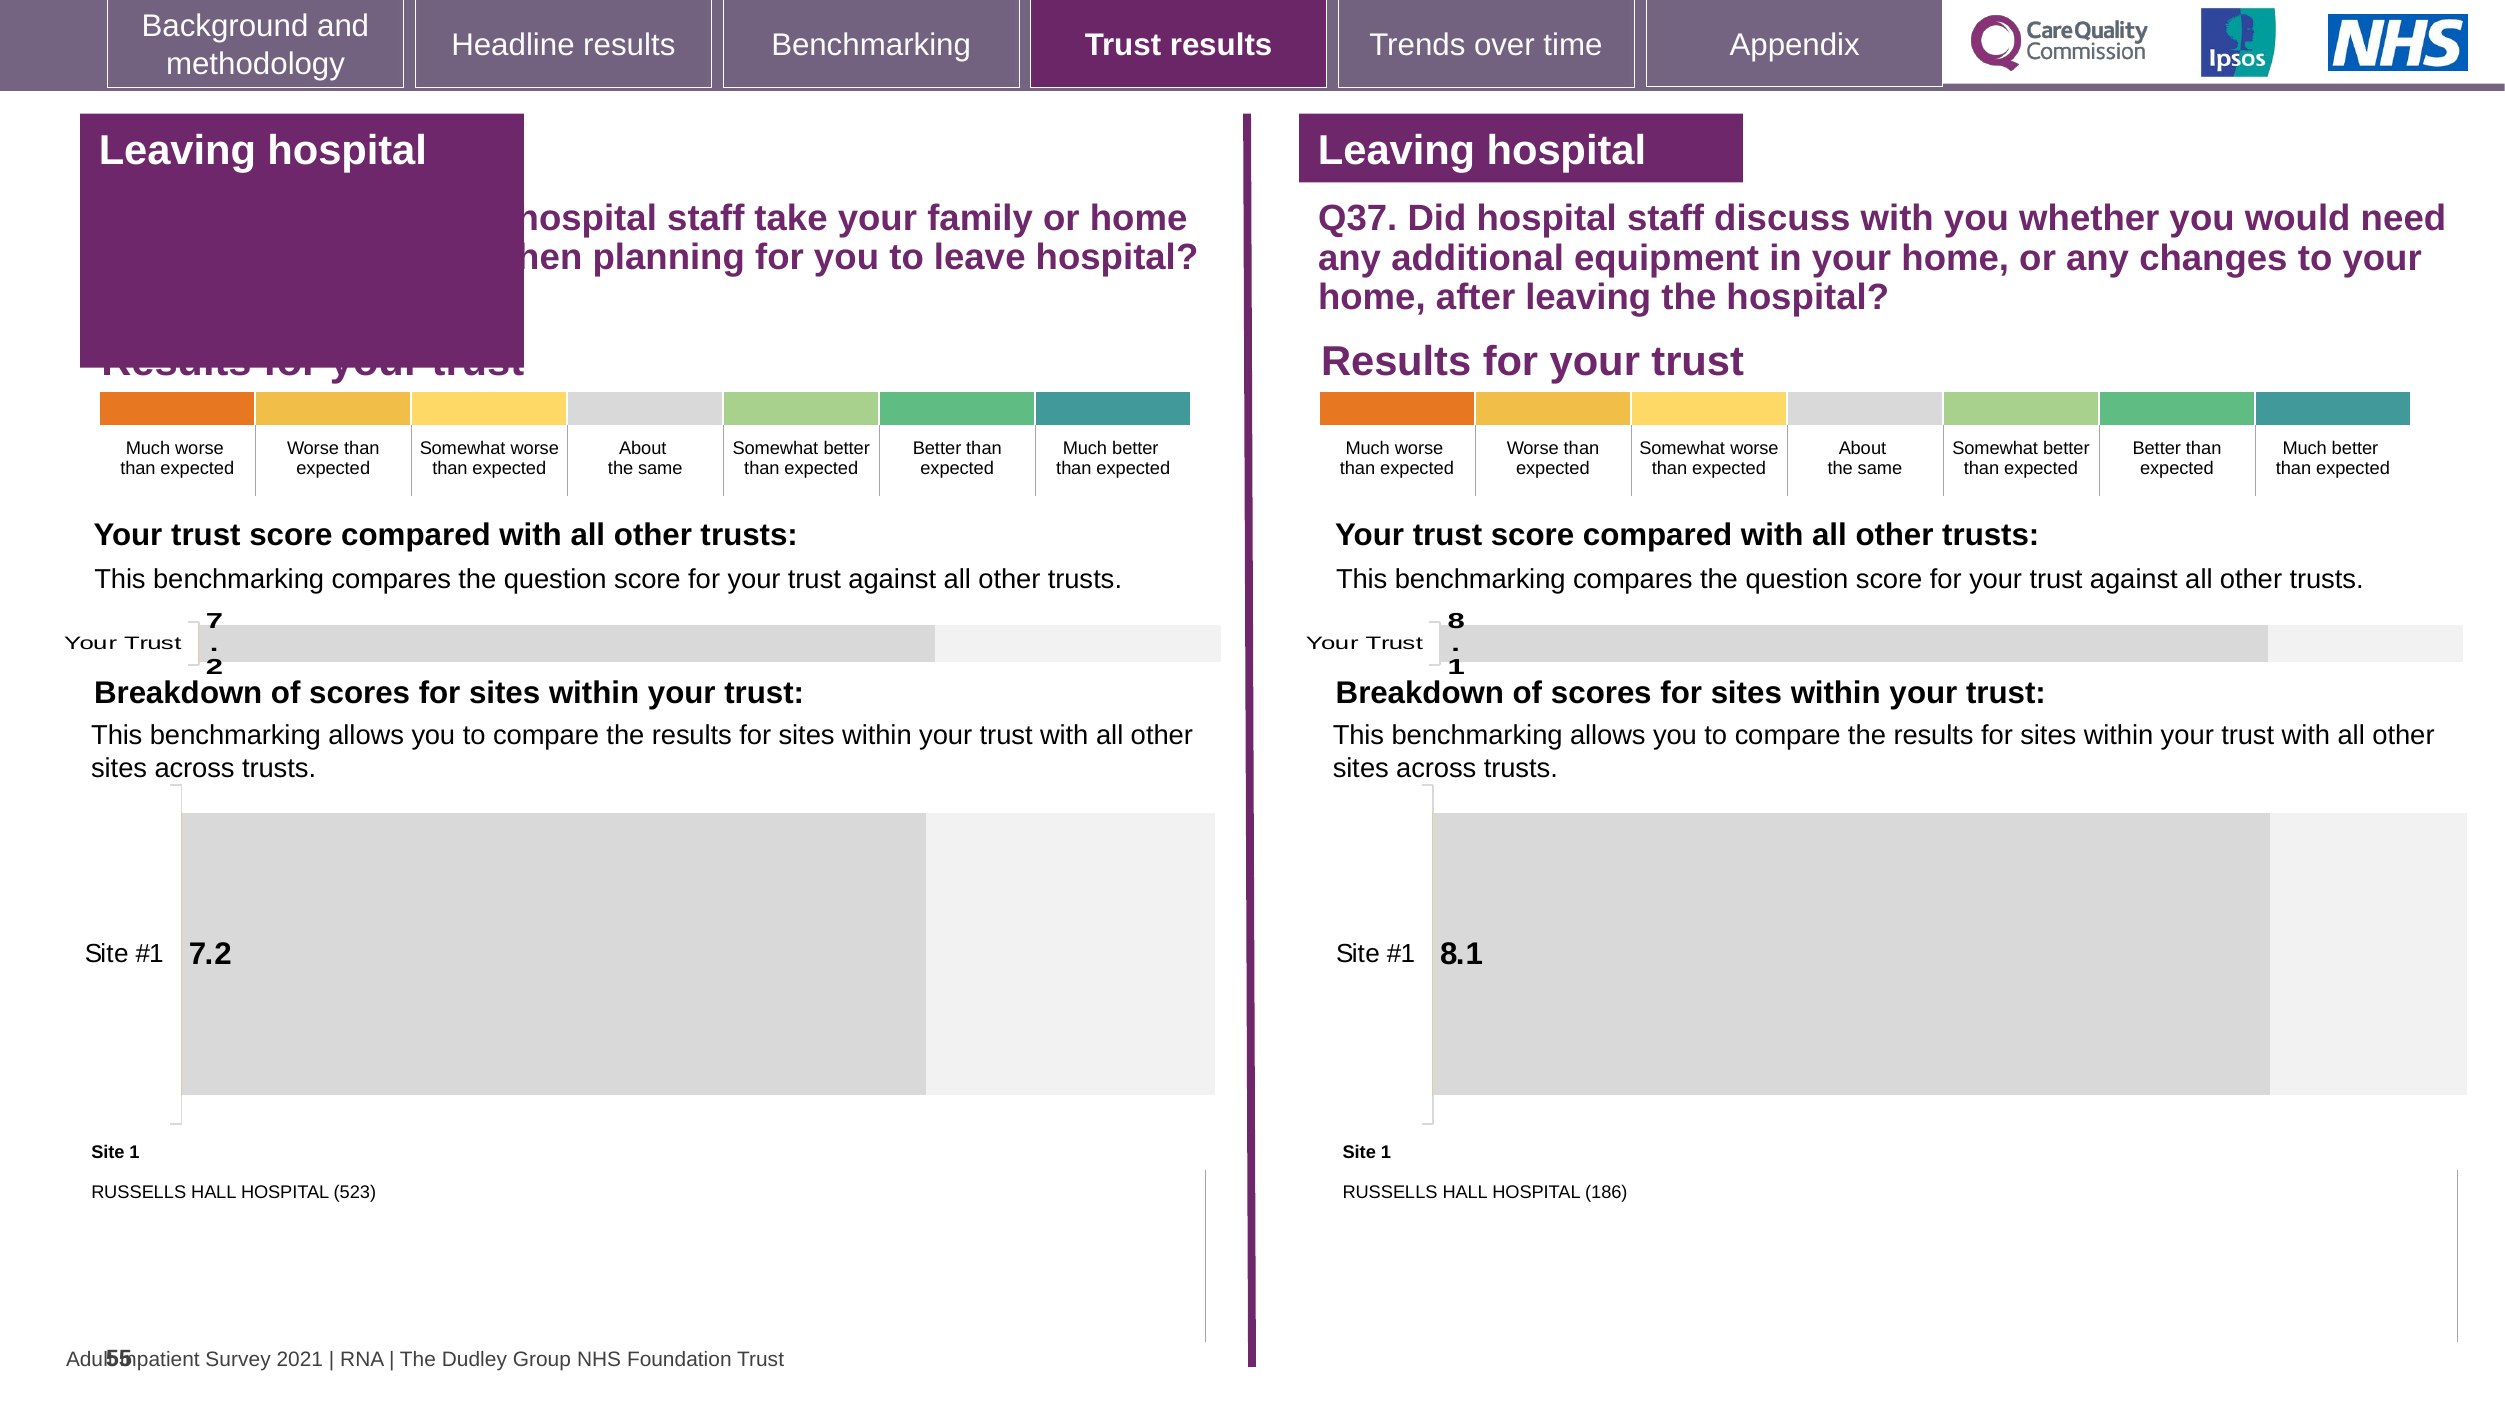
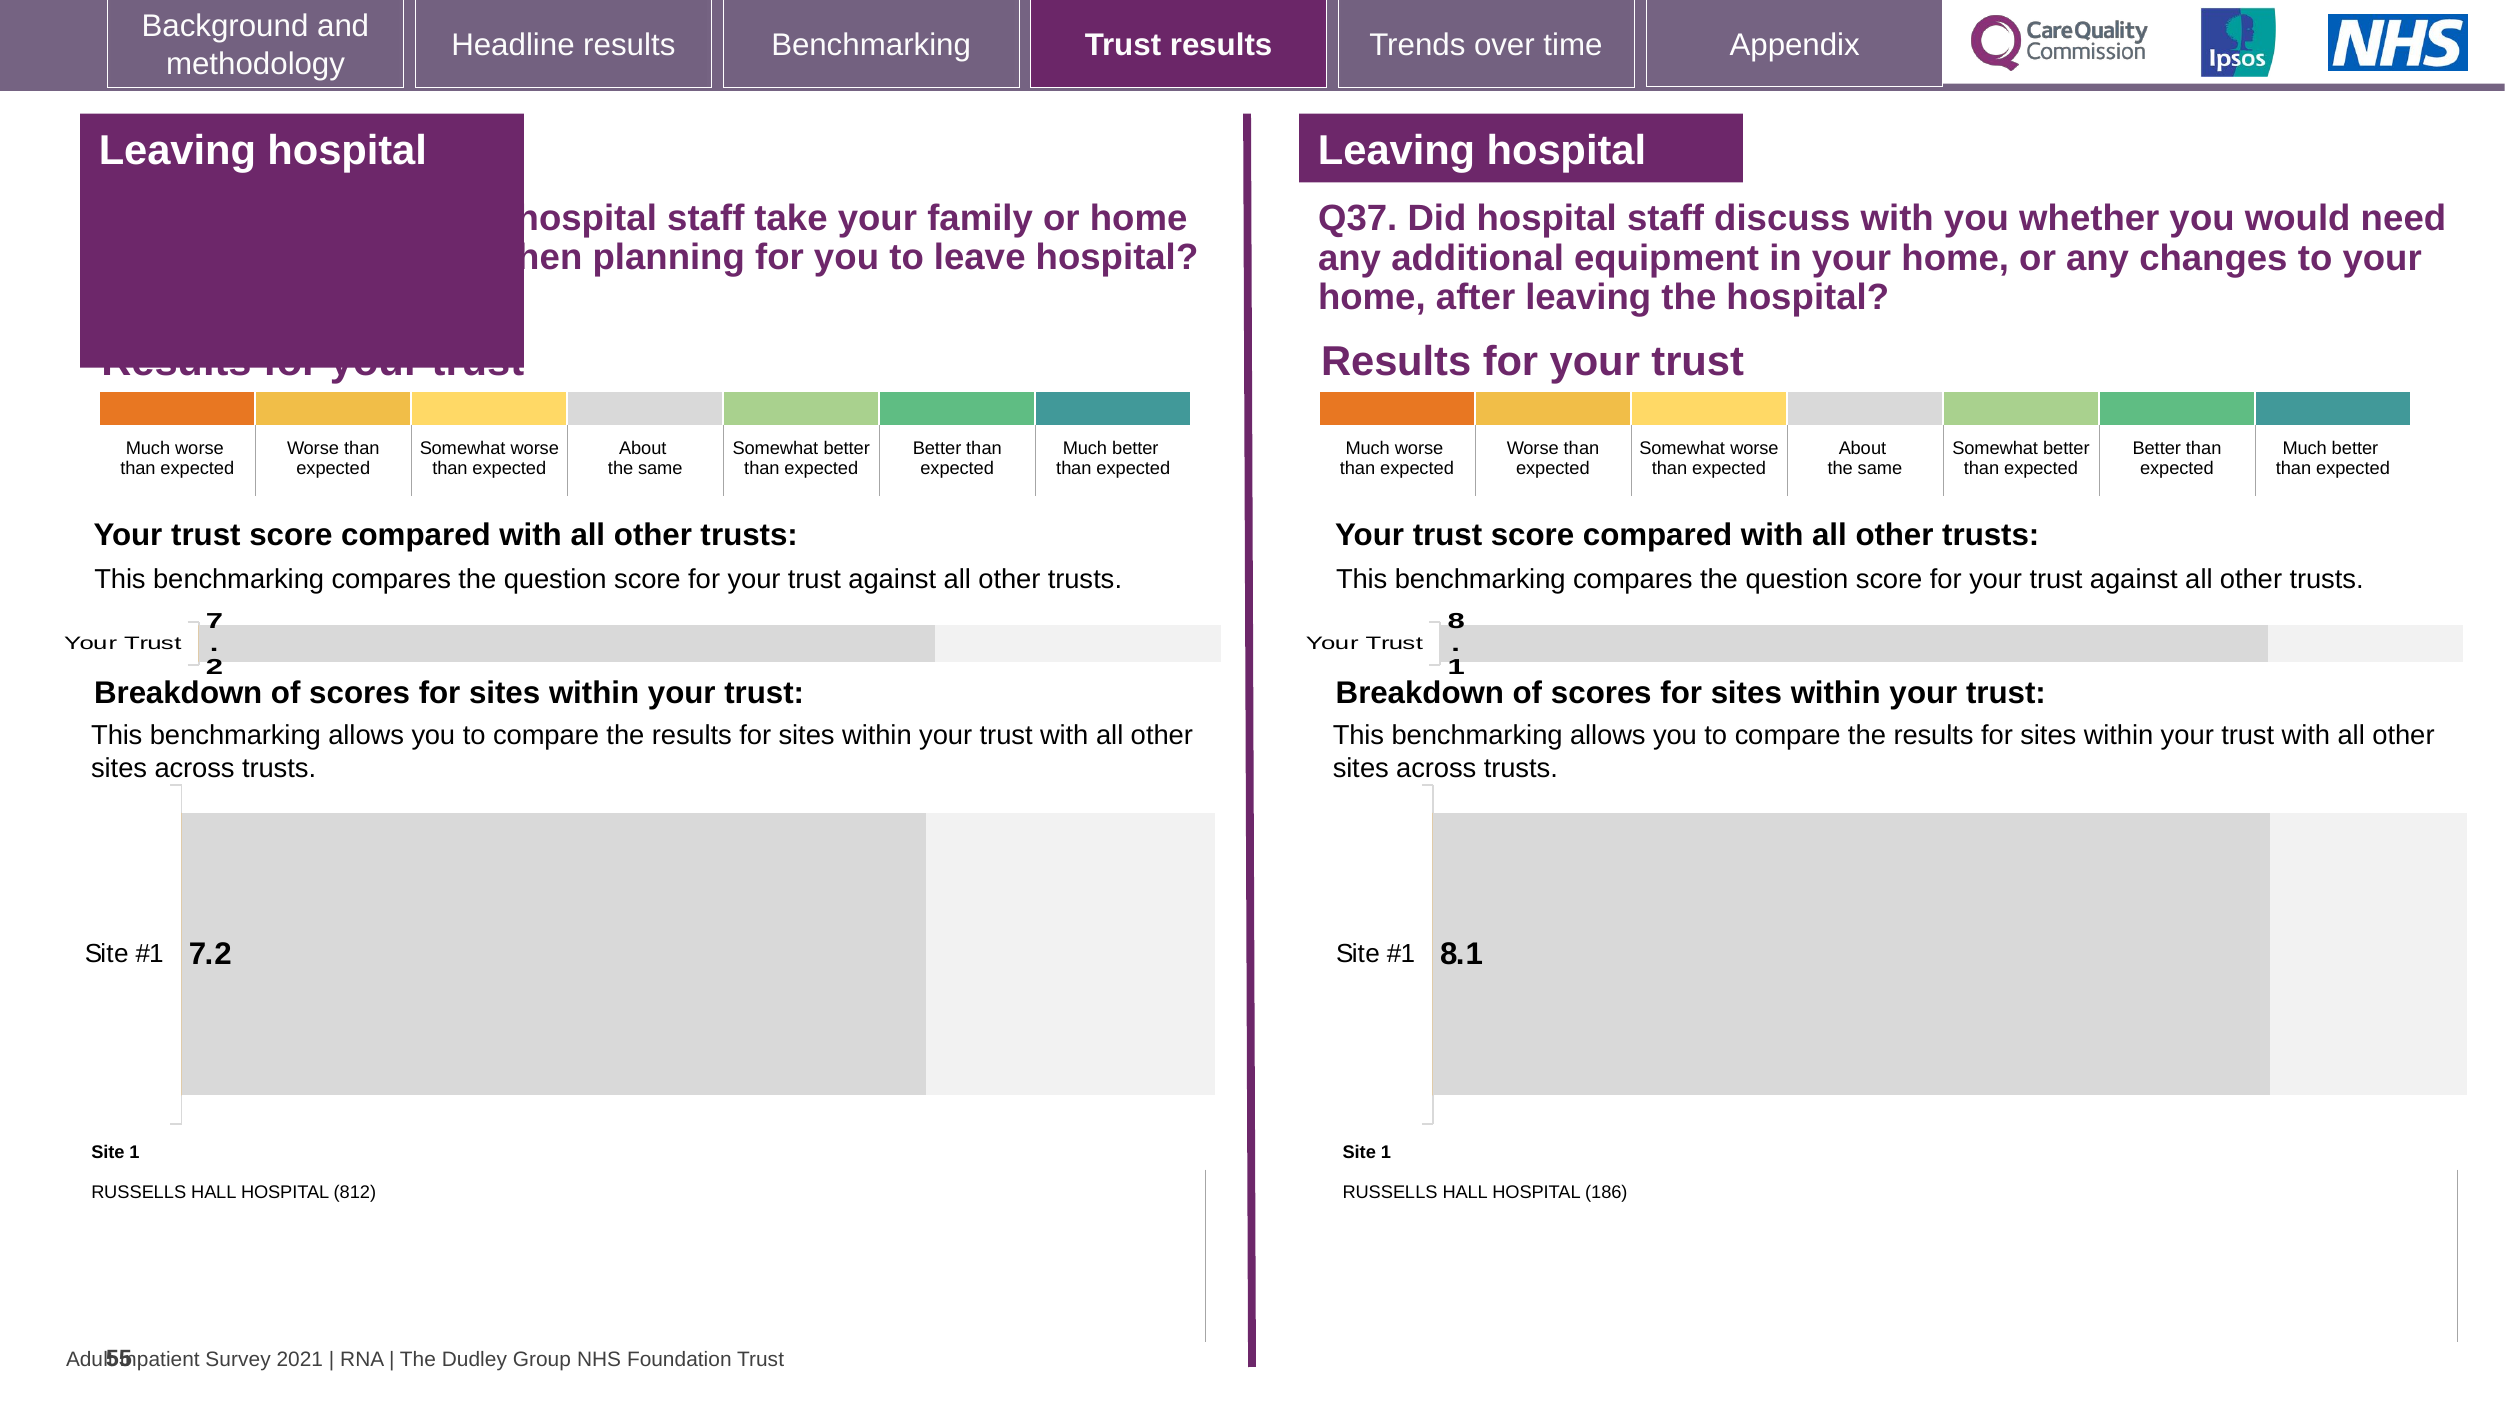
523: 523 -> 812
